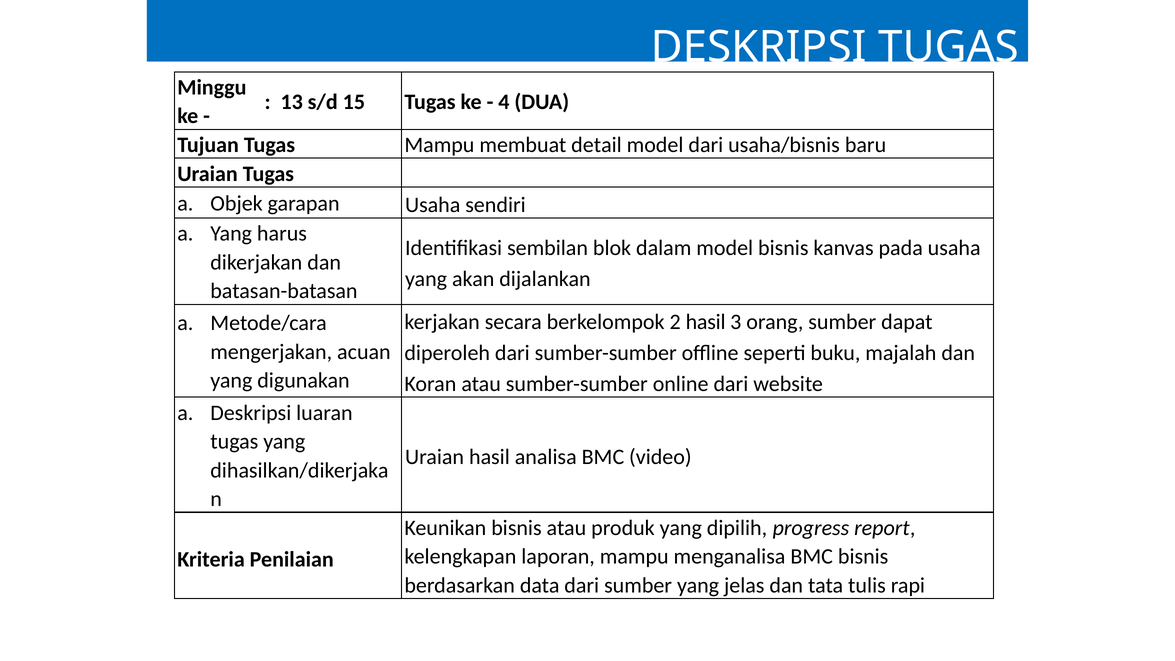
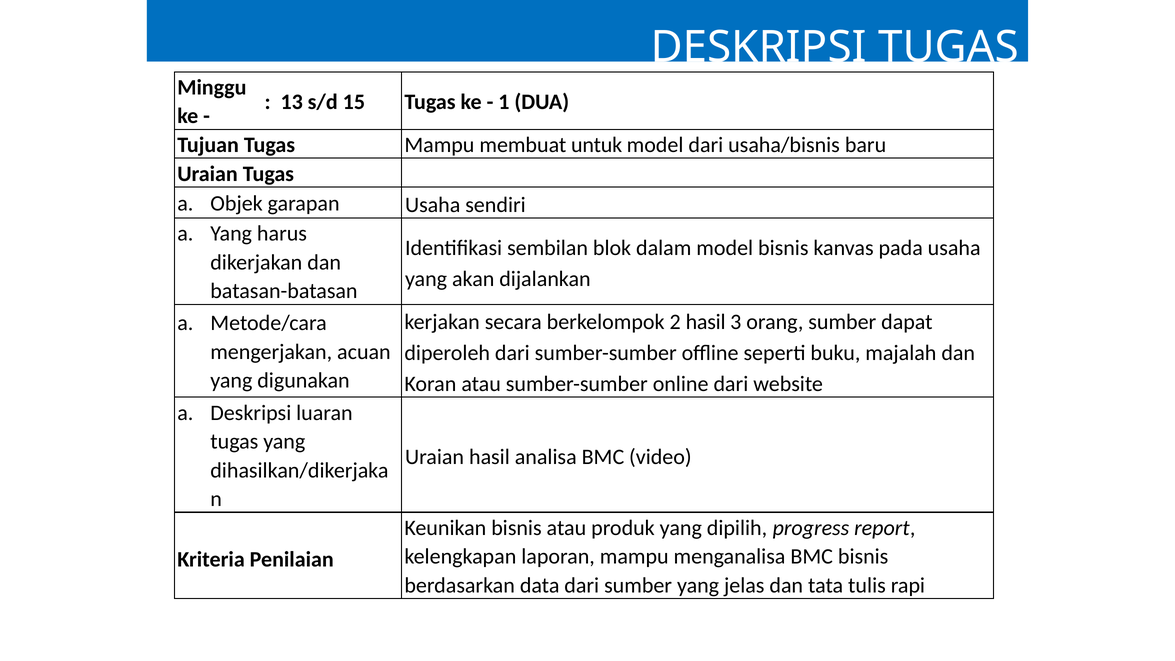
4: 4 -> 1
detail: detail -> untuk
